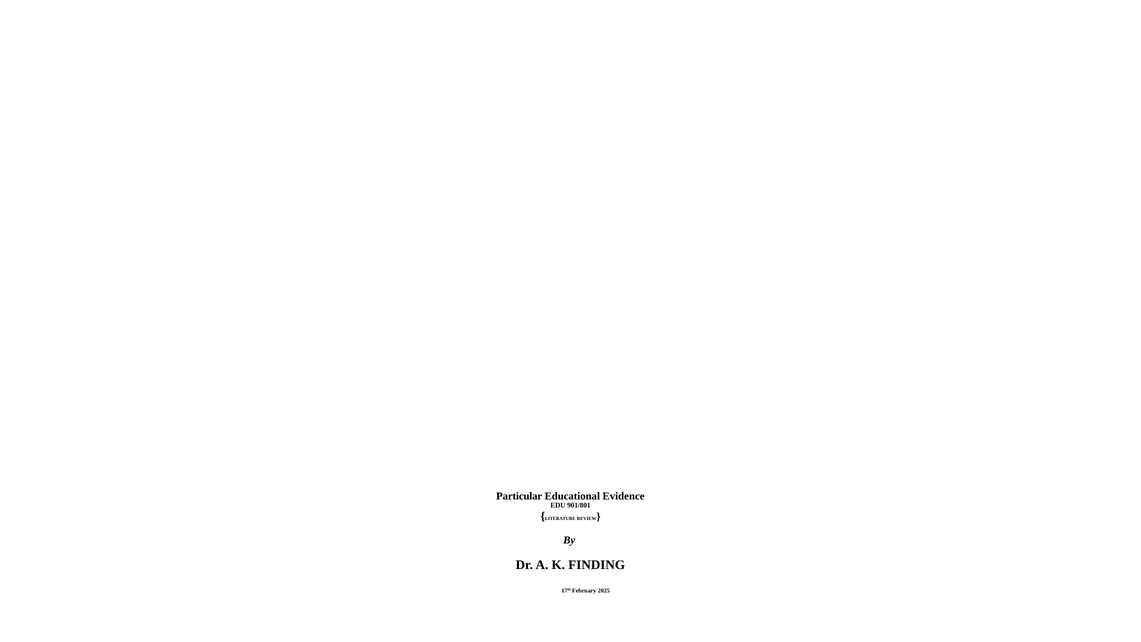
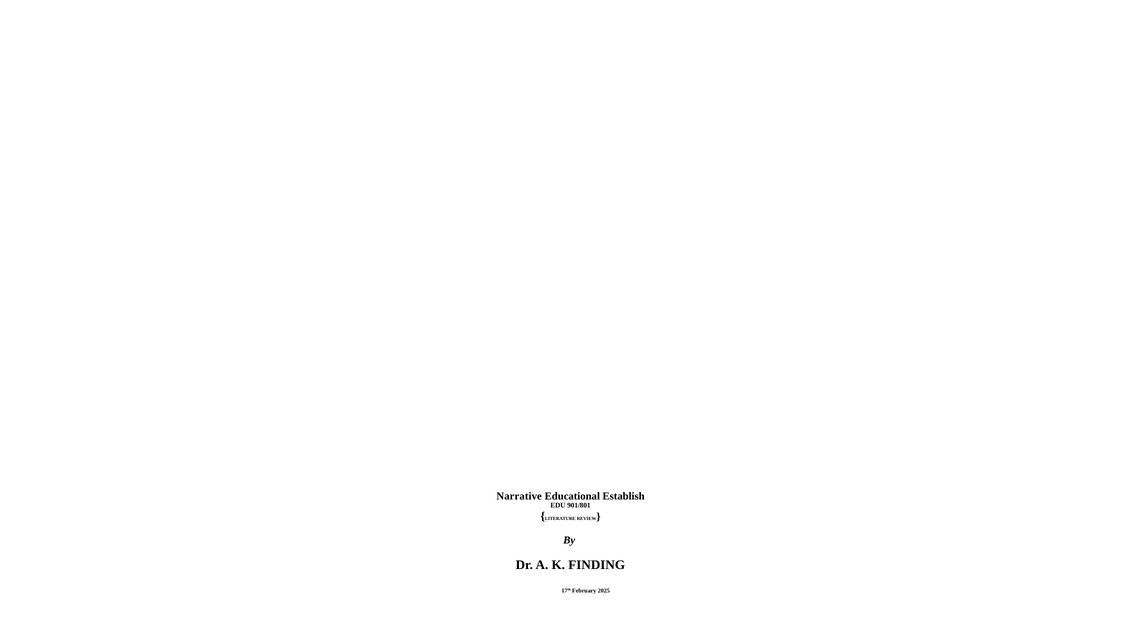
Particular: Particular -> Narrative
Evidence: Evidence -> Establish
